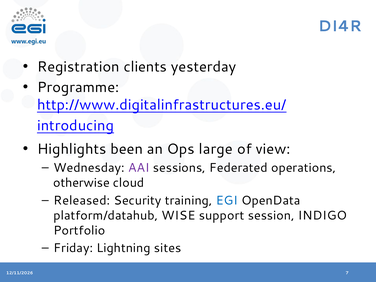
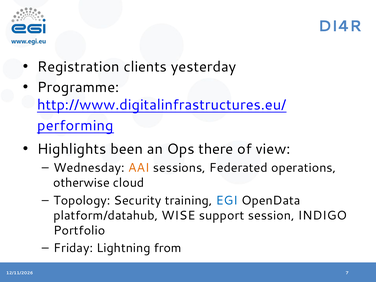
introducing: introducing -> performing
large: large -> there
AAI colour: purple -> orange
Released: Released -> Topology
sites: sites -> from
